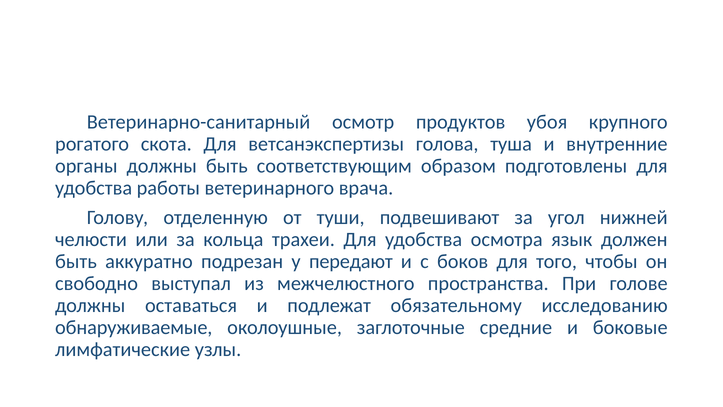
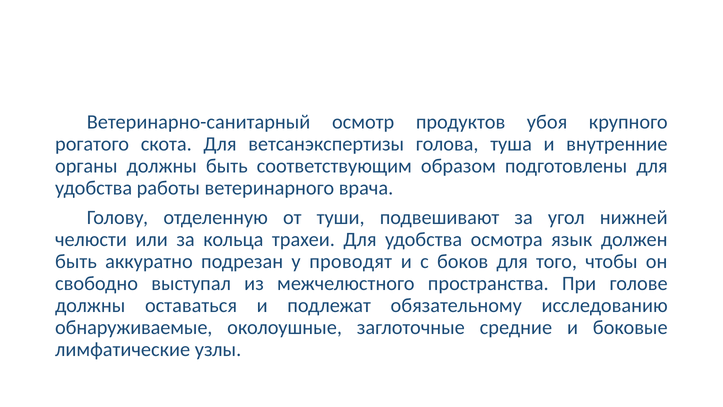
передают: передают -> проводят
